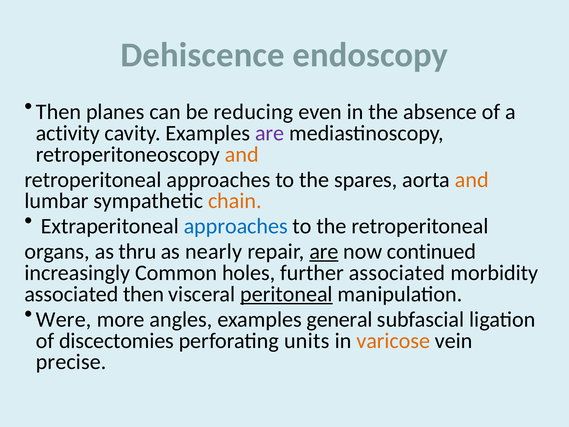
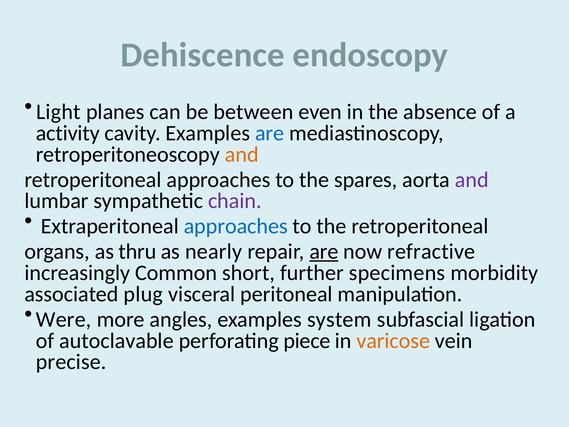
Then at (58, 112): Then -> Light
reducing: reducing -> between
are at (270, 133) colour: purple -> blue
and at (472, 180) colour: orange -> purple
chain colour: orange -> purple
continued: continued -> refractive
holes: holes -> short
further associated: associated -> specimens
associated then: then -> plug
peritoneal underline: present -> none
general: general -> system
discectomies: discectomies -> autoclavable
units: units -> piece
